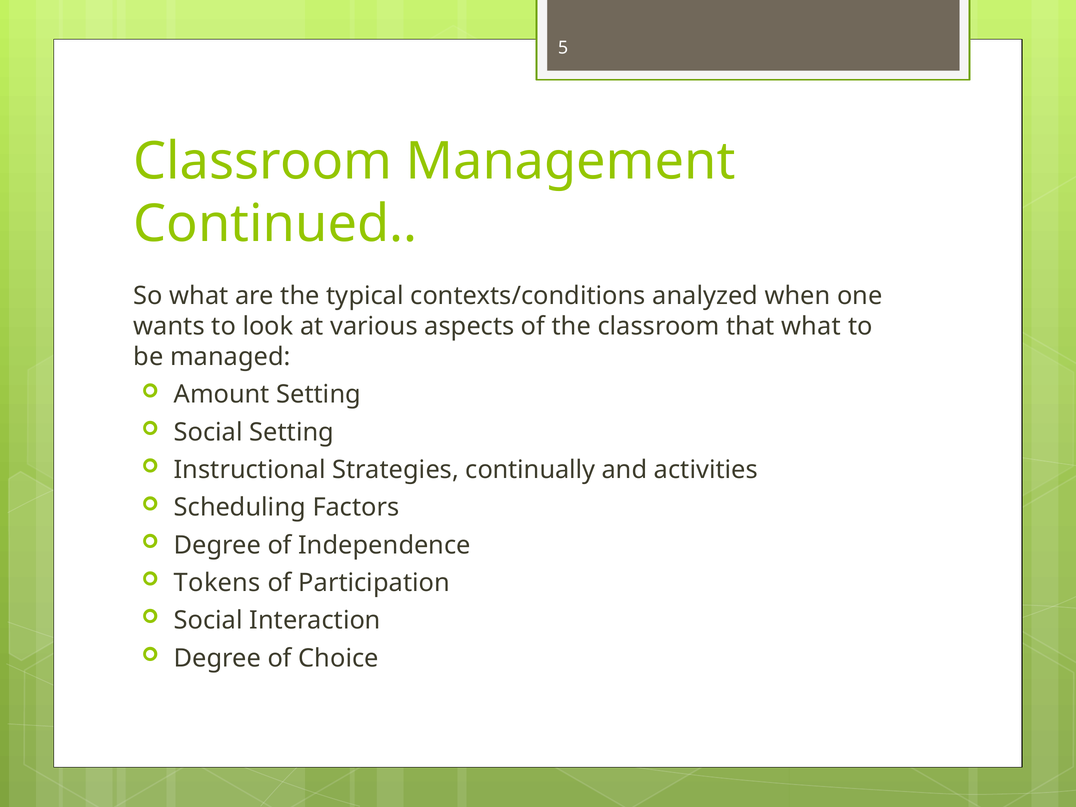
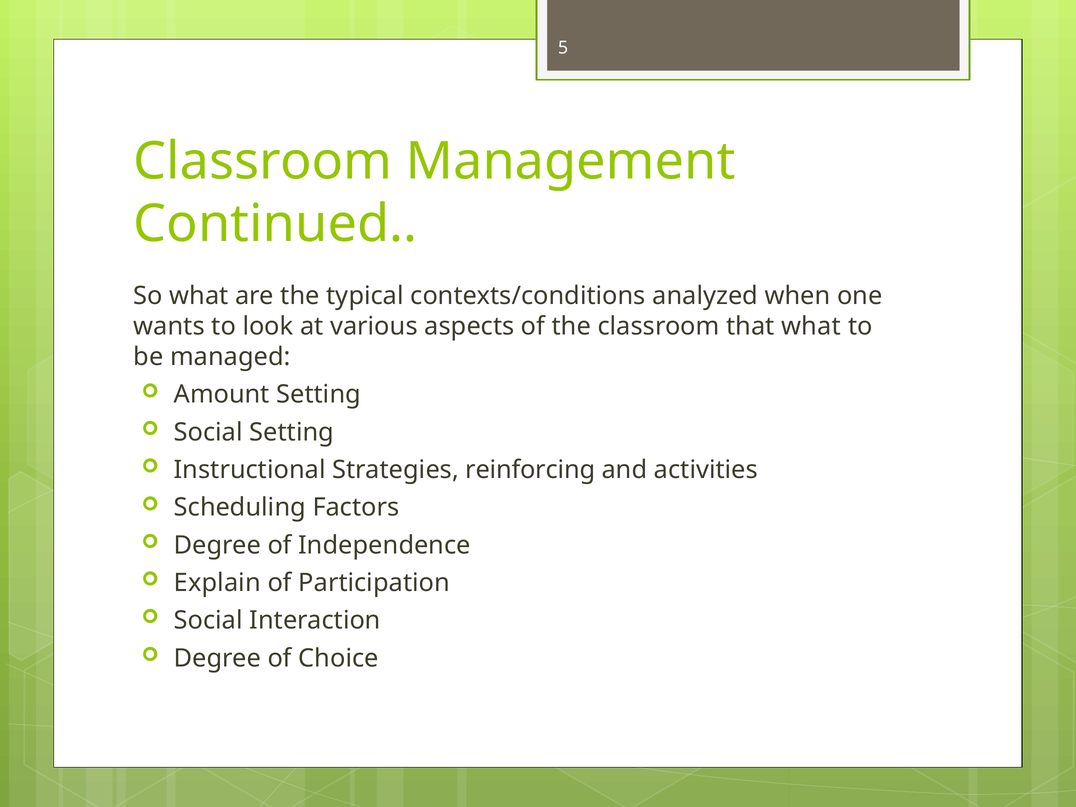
continually: continually -> reinforcing
Tokens: Tokens -> Explain
